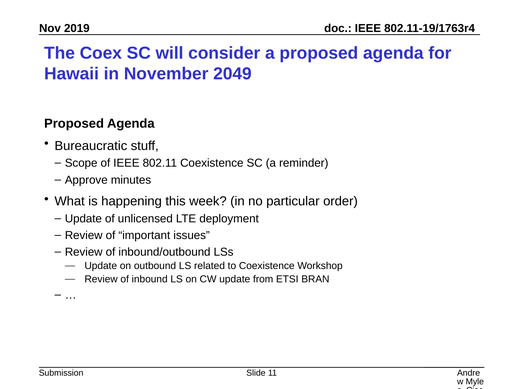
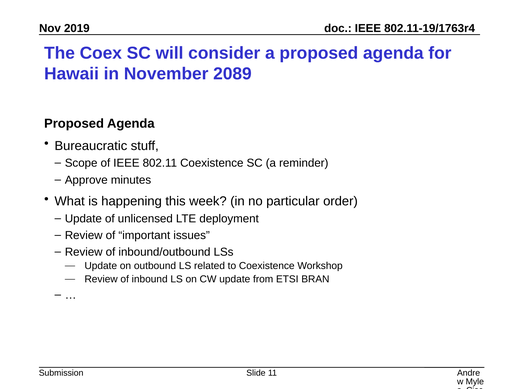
2049: 2049 -> 2089
